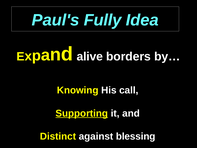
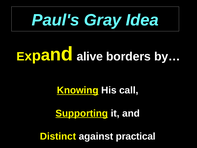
Fully: Fully -> Gray
Knowing underline: none -> present
blessing: blessing -> practical
